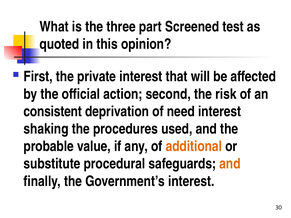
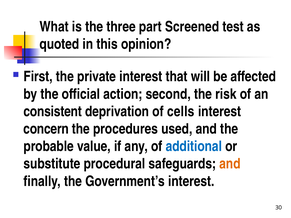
need: need -> cells
shaking: shaking -> concern
additional colour: orange -> blue
